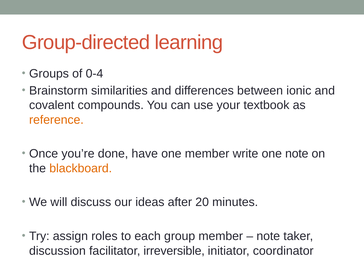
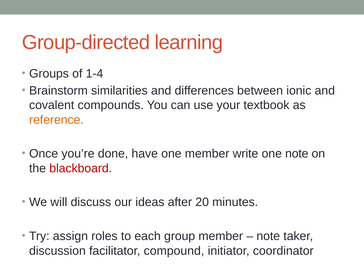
0-4: 0-4 -> 1-4
blackboard colour: orange -> red
irreversible: irreversible -> compound
